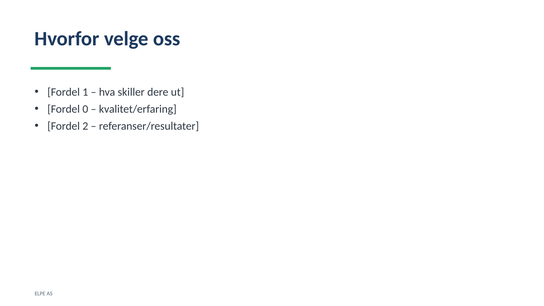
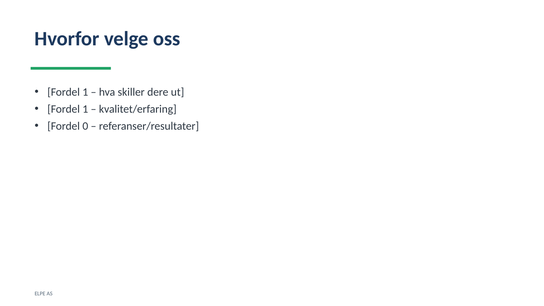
0 at (85, 109): 0 -> 1
2: 2 -> 0
